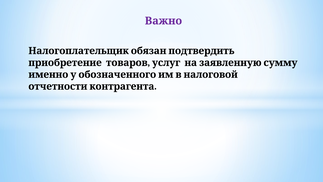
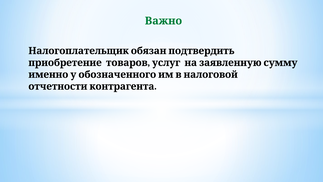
Важно colour: purple -> green
